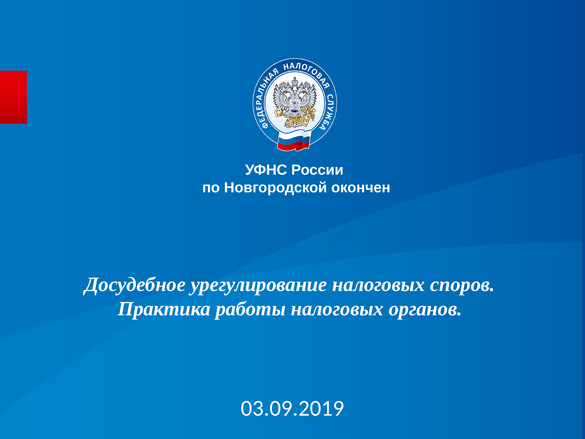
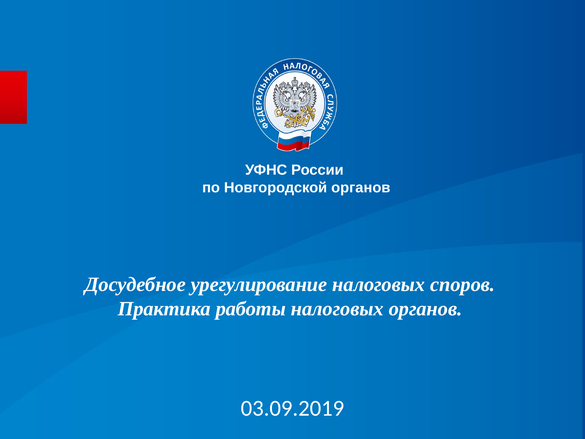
Новгородской окончен: окончен -> органов
